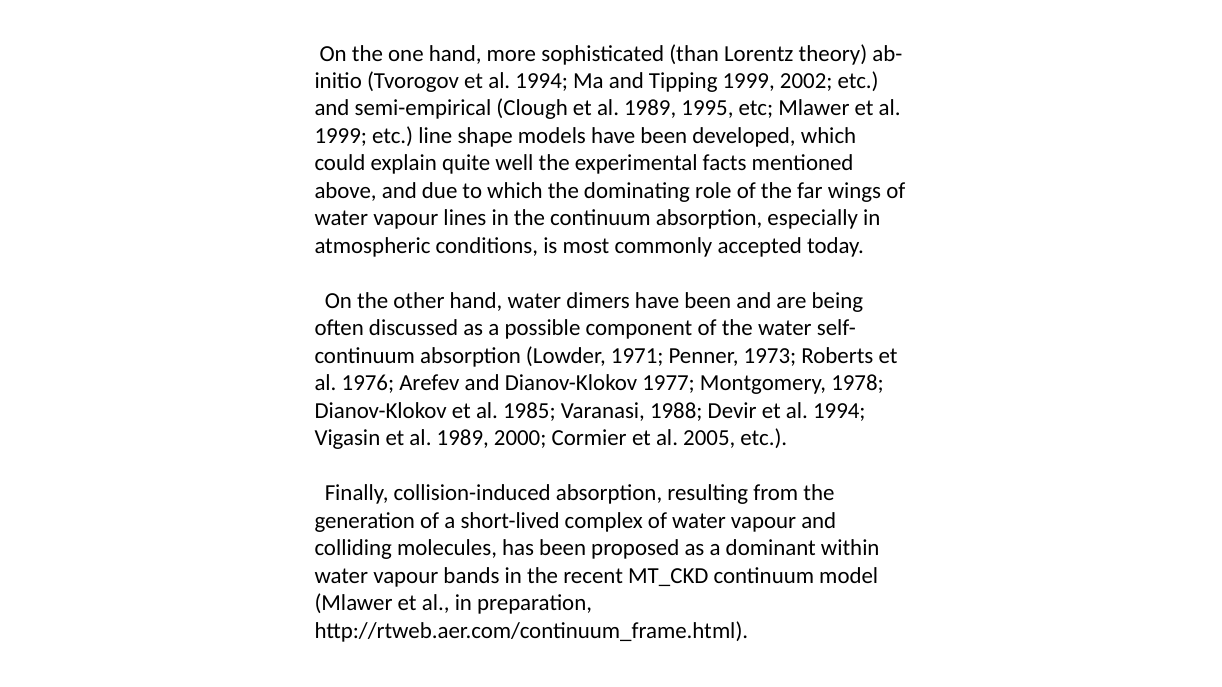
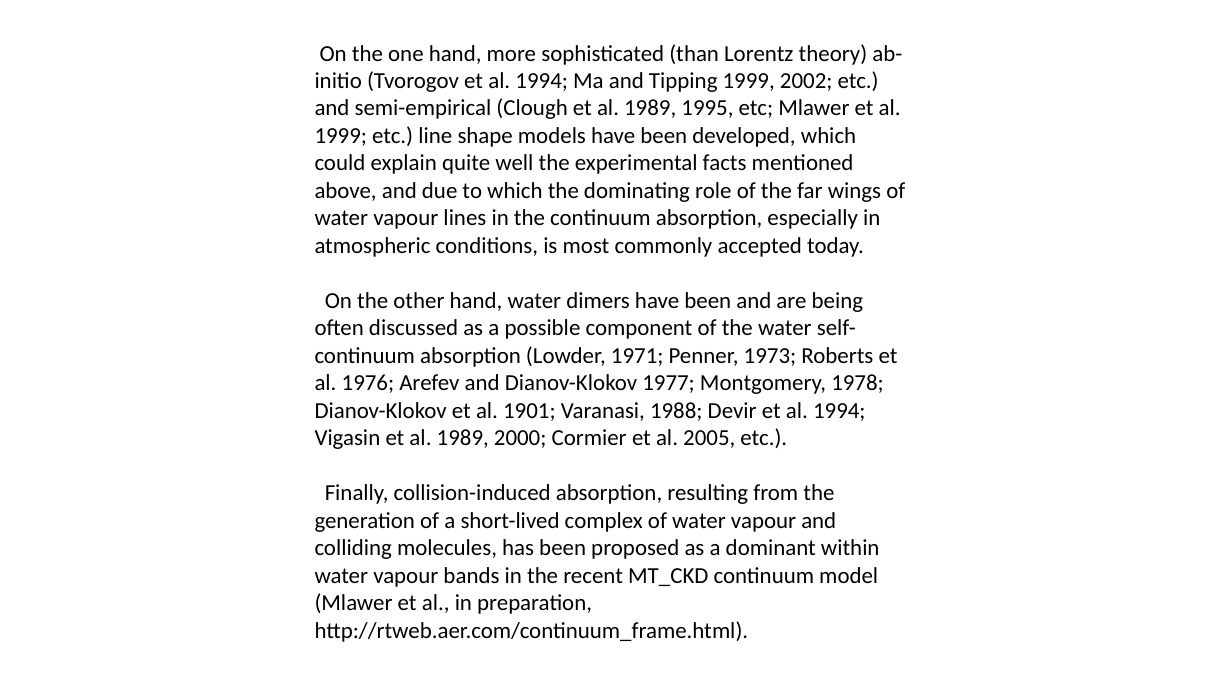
1985: 1985 -> 1901
